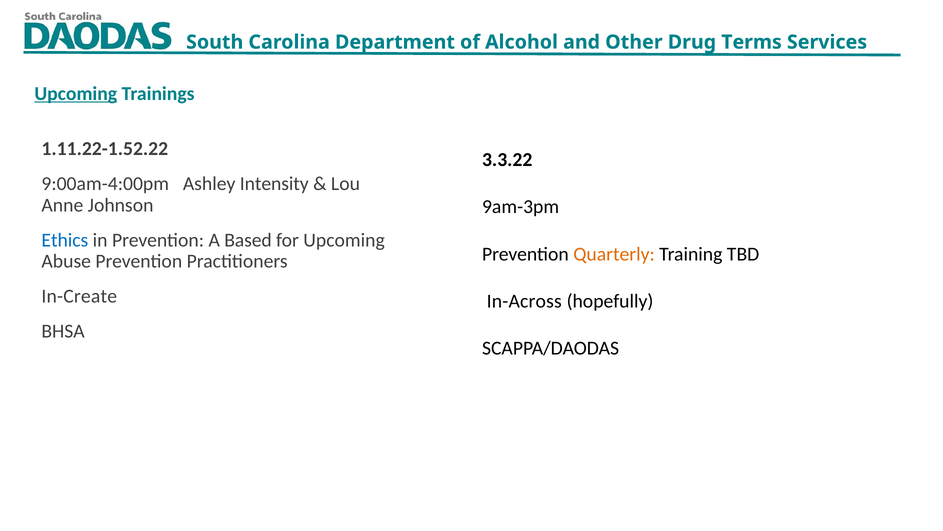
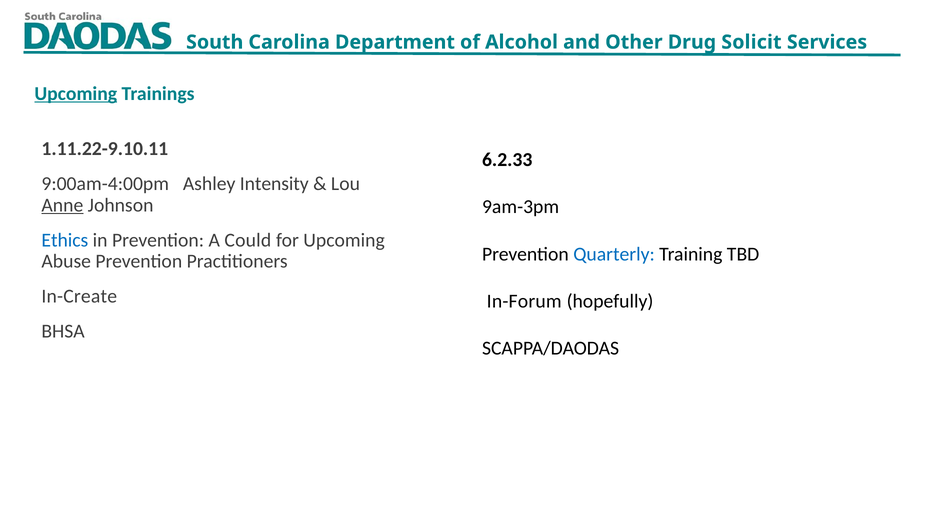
Terms: Terms -> Solicit
1.11.22-1.52.22: 1.11.22-1.52.22 -> 1.11.22-9.10.11
3.3.22: 3.3.22 -> 6.2.33
Anne underline: none -> present
Based: Based -> Could
Quarterly colour: orange -> blue
In-Across: In-Across -> In-Forum
